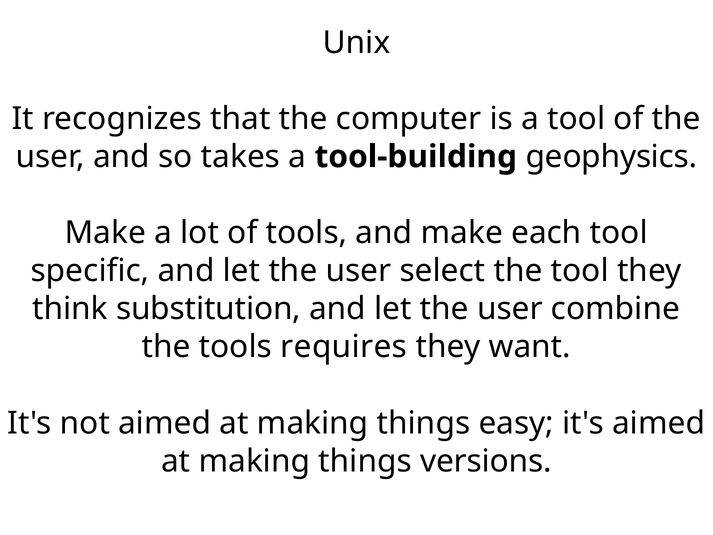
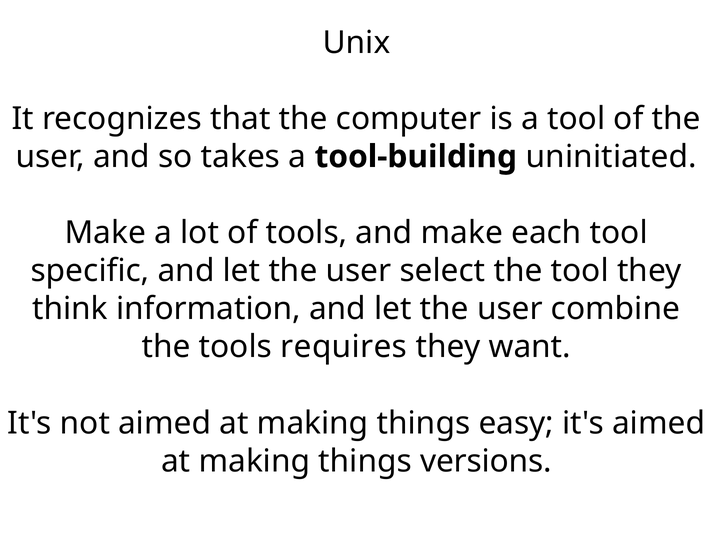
geophysics: geophysics -> uninitiated
substitution: substitution -> information
